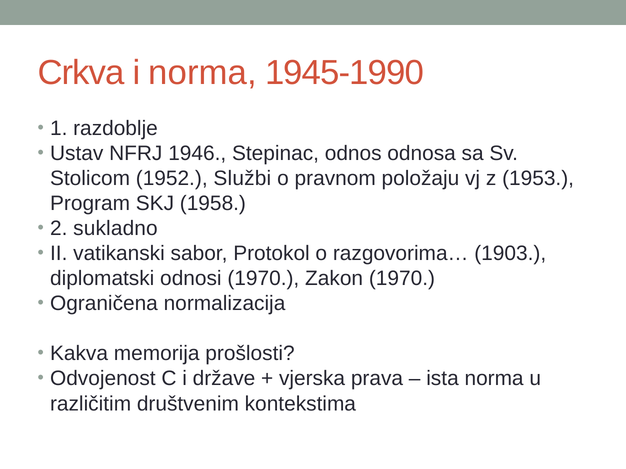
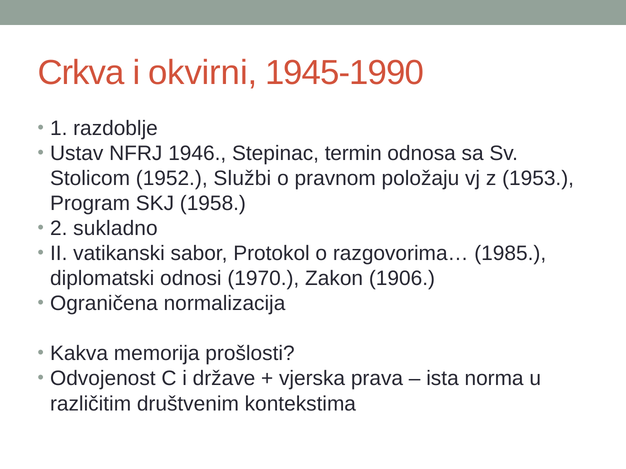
i norma: norma -> okvirni
odnos: odnos -> termin
1903: 1903 -> 1985
Zakon 1970: 1970 -> 1906
